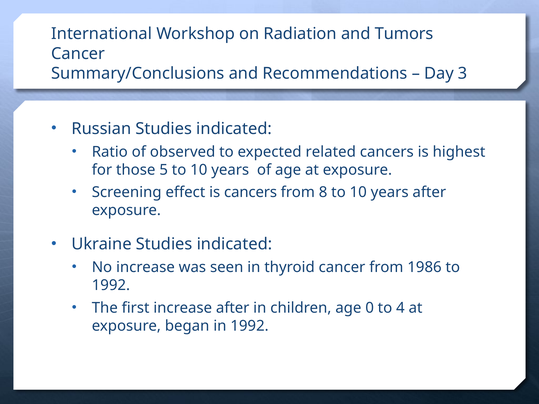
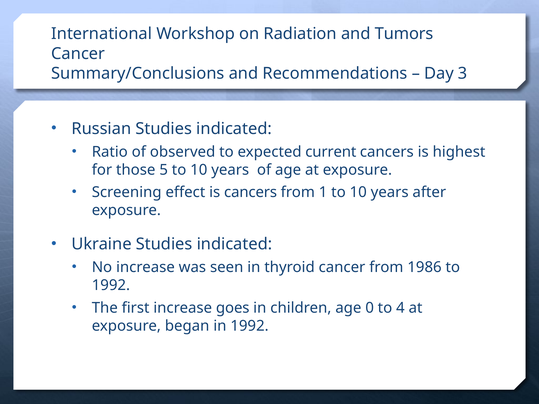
related: related -> current
8: 8 -> 1
increase after: after -> goes
